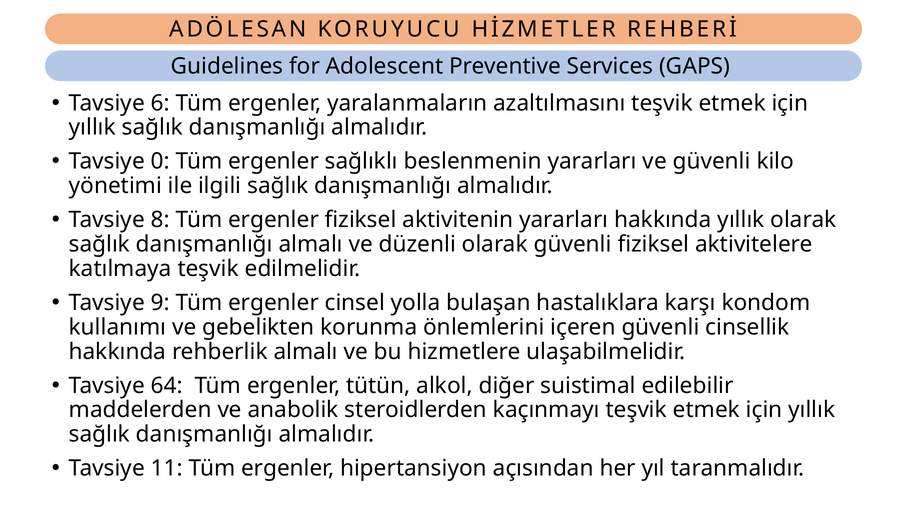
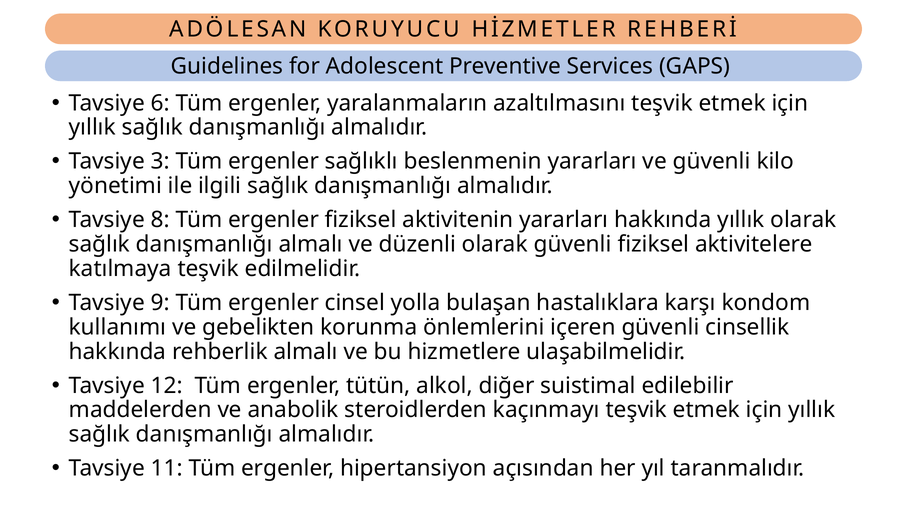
0: 0 -> 3
64: 64 -> 12
